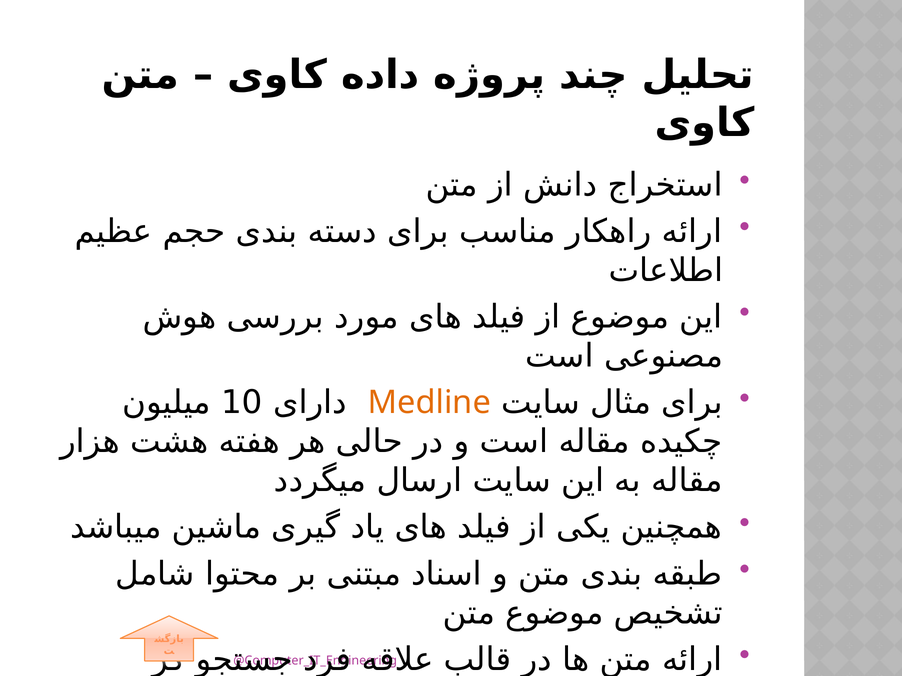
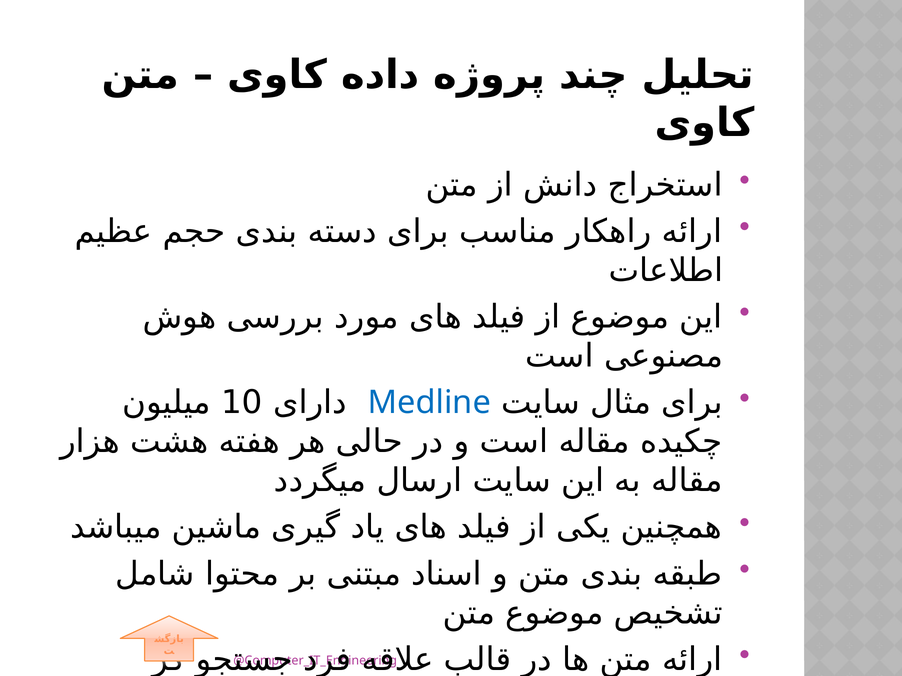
Medline colour: orange -> blue
